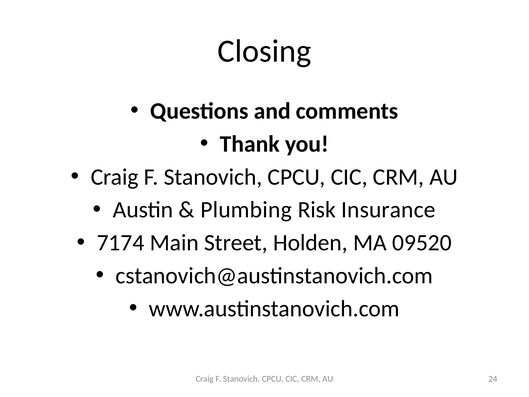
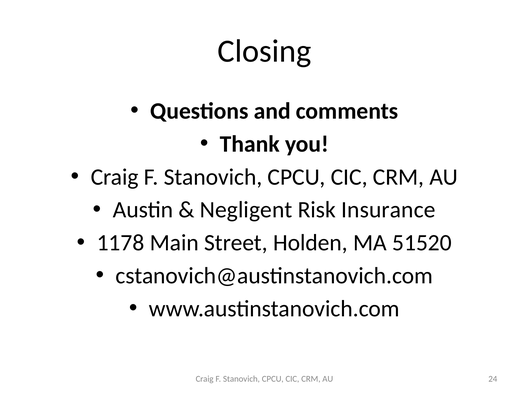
Plumbing: Plumbing -> Negligent
7174: 7174 -> 1178
09520: 09520 -> 51520
